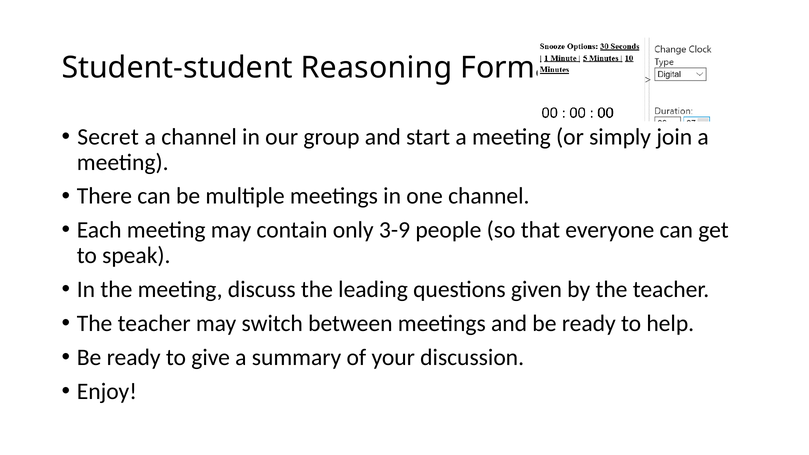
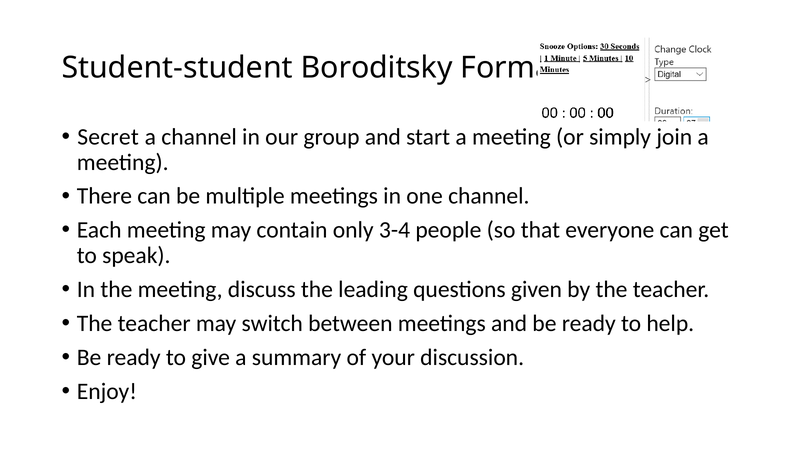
Reasoning: Reasoning -> Boroditsky
3-9: 3-9 -> 3-4
